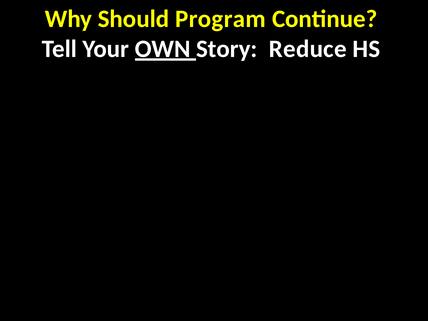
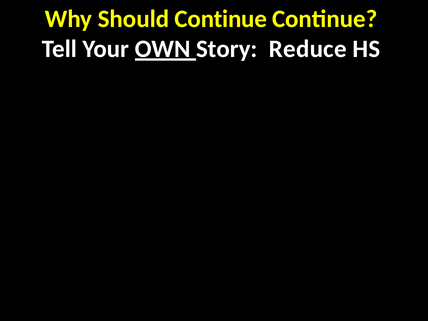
Should Program: Program -> Continue
